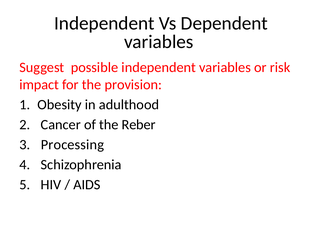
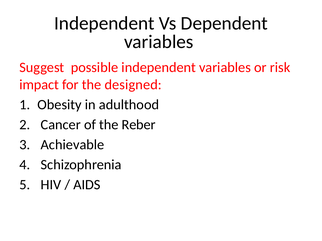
provision: provision -> designed
Processing: Processing -> Achievable
